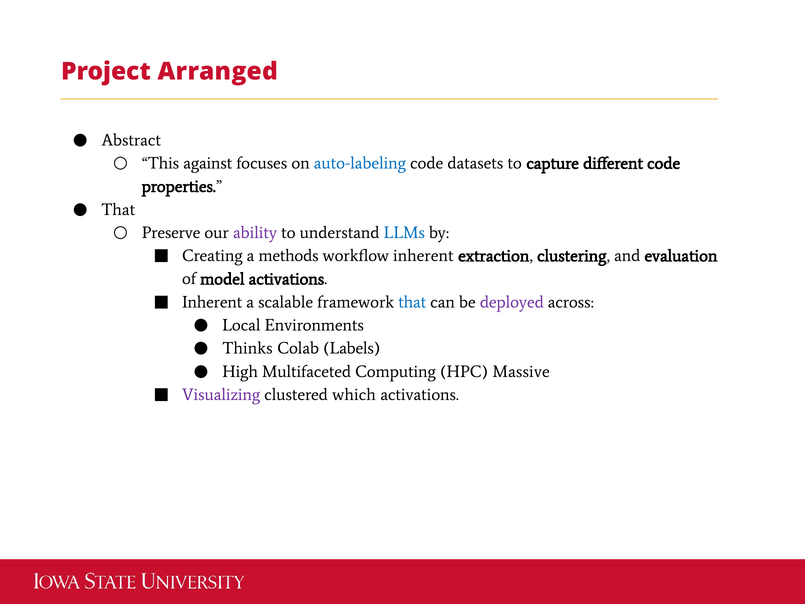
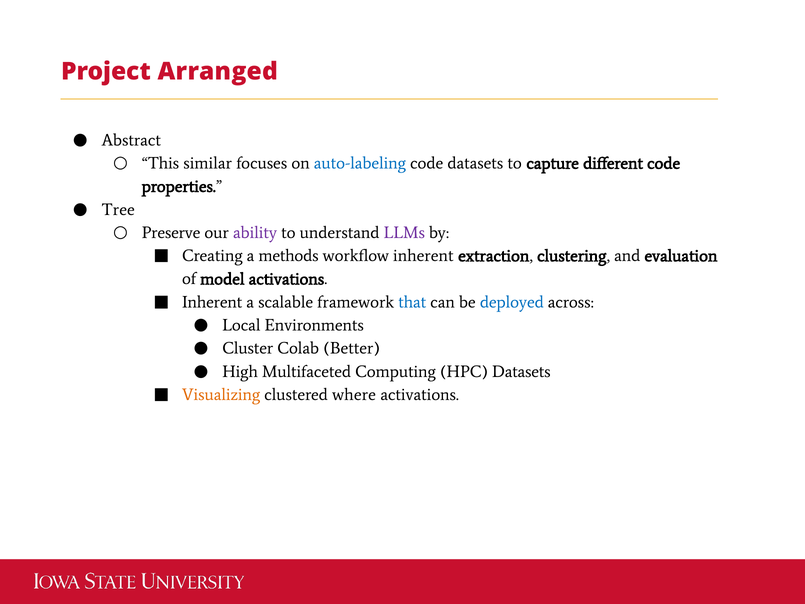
against: against -> similar
That at (118, 209): That -> Tree
LLMs colour: blue -> purple
deployed colour: purple -> blue
Thinks: Thinks -> Cluster
Labels: Labels -> Better
HPC Massive: Massive -> Datasets
Visualizing colour: purple -> orange
which: which -> where
